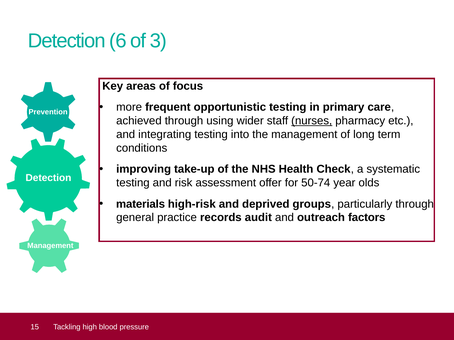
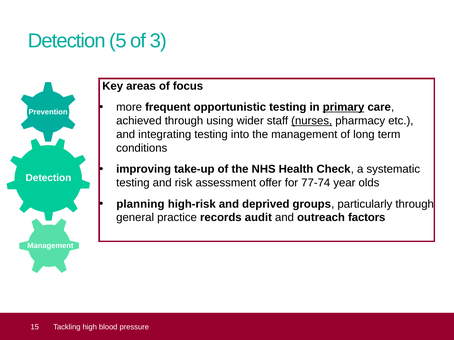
6: 6 -> 5
primary underline: none -> present
50-74: 50-74 -> 77-74
materials: materials -> planning
